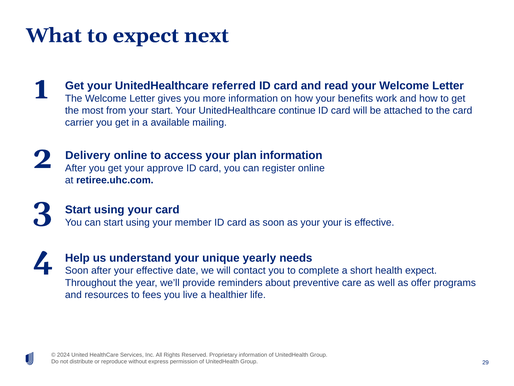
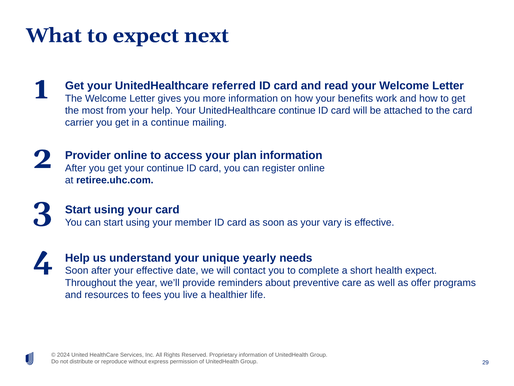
your start: start -> help
a available: available -> continue
Delivery: Delivery -> Provider
your approve: approve -> continue
your your: your -> vary
